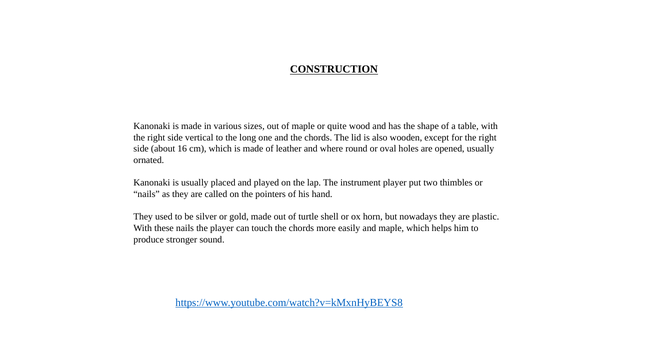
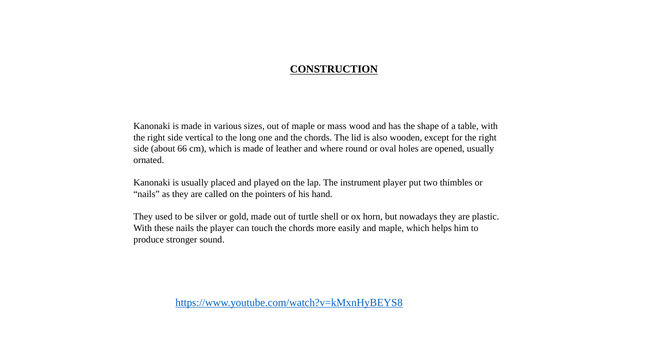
quite: quite -> mass
16: 16 -> 66
